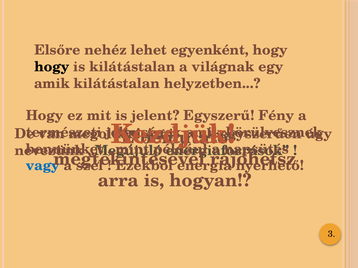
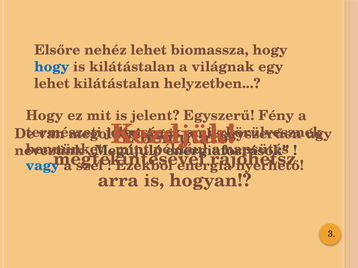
egyenként: egyenként -> biomassza
hogy at (52, 67) colour: black -> blue
amik at (52, 84): amik -> lehet
